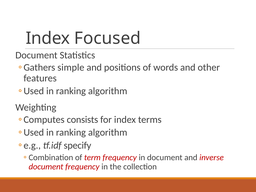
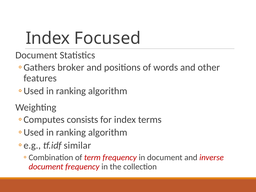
simple: simple -> broker
specify: specify -> similar
